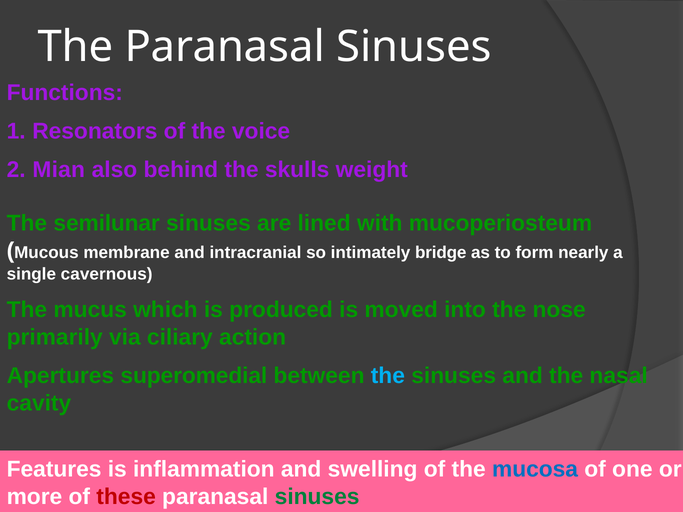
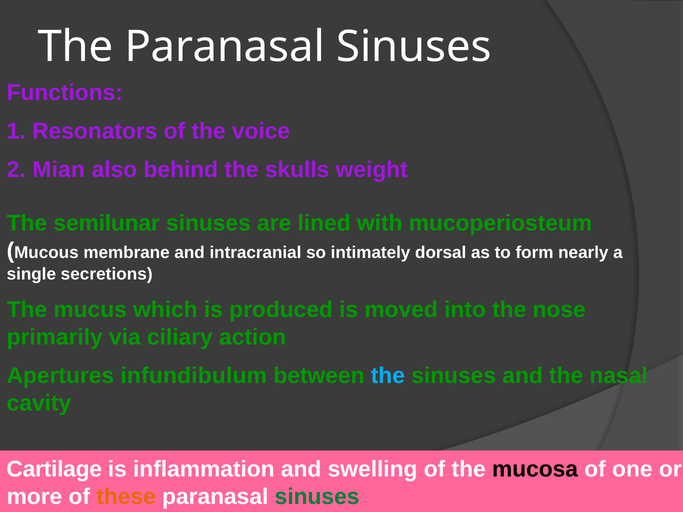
bridge: bridge -> dorsal
cavernous: cavernous -> secretions
superomedial: superomedial -> infundibulum
Features: Features -> Cartilage
mucosa colour: blue -> black
these colour: red -> orange
